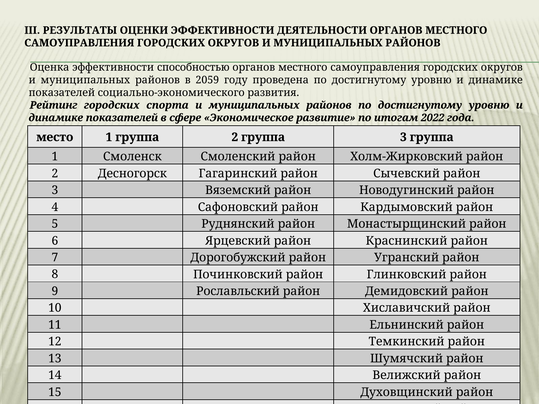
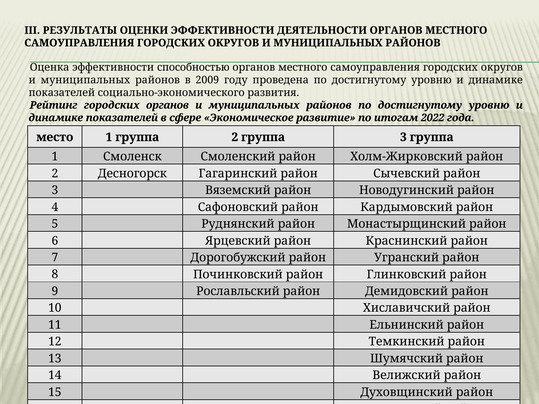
2059: 2059 -> 2009
городских спорта: спорта -> органов
